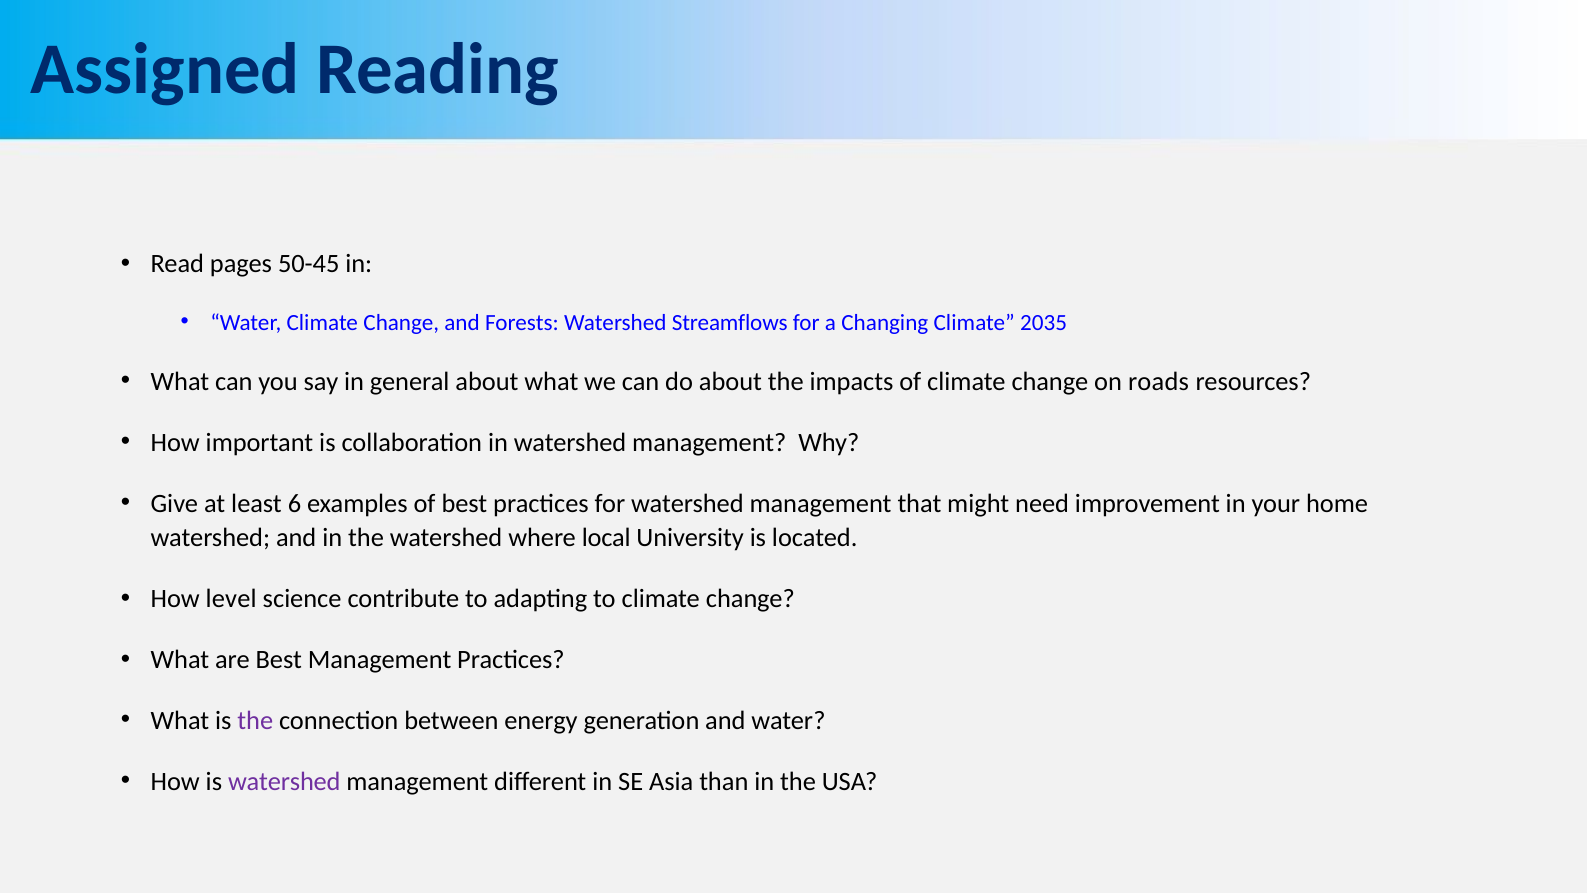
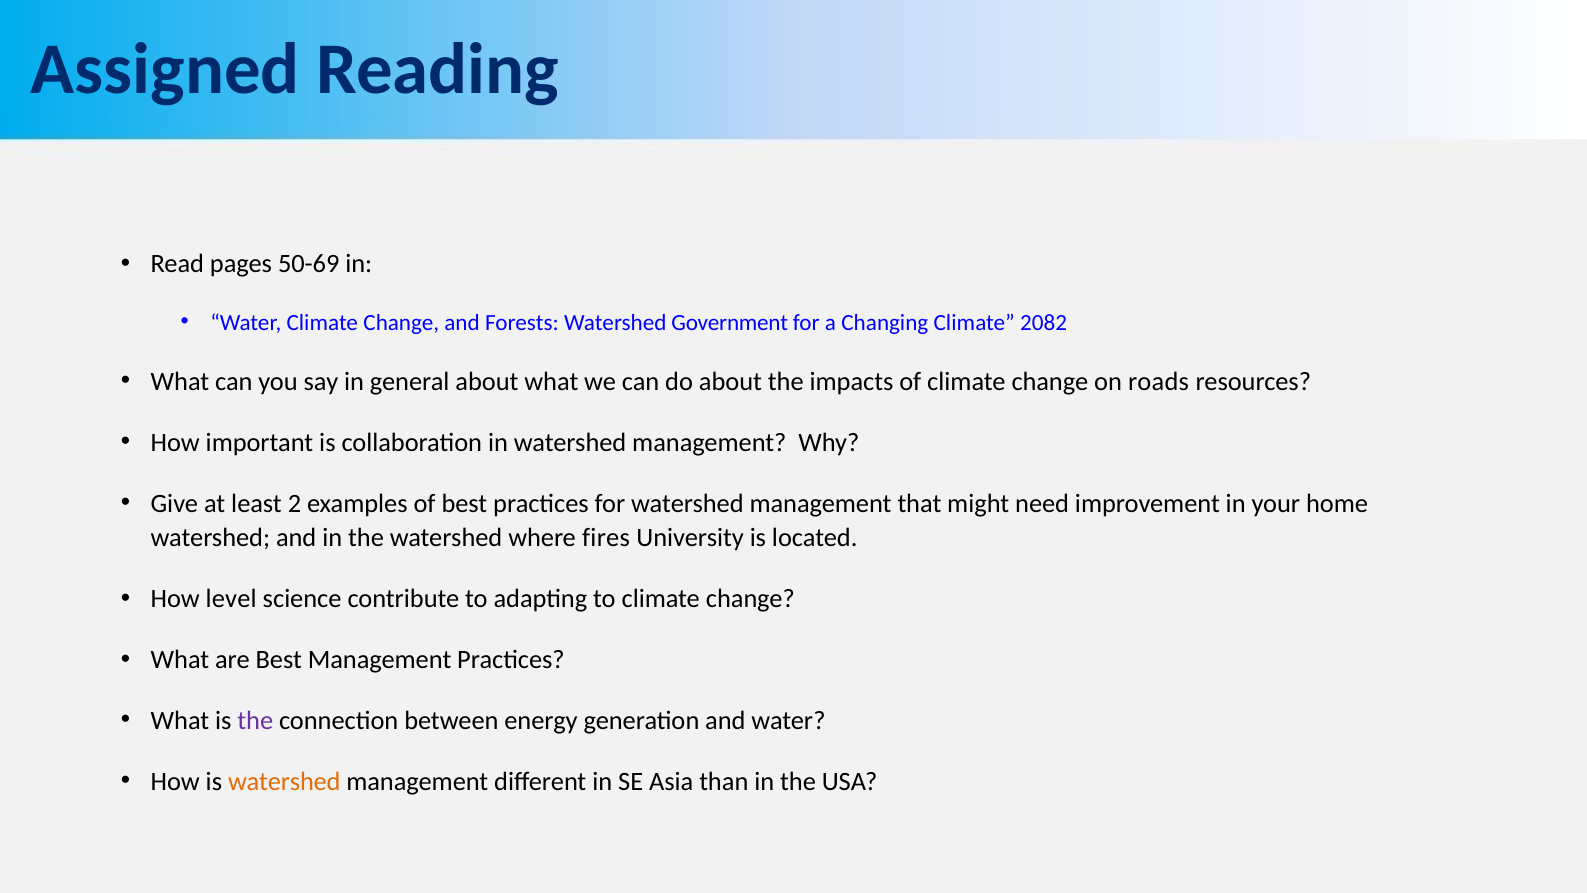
50-45: 50-45 -> 50-69
Streamflows: Streamflows -> Government
2035: 2035 -> 2082
6: 6 -> 2
local: local -> fires
watershed at (284, 782) colour: purple -> orange
